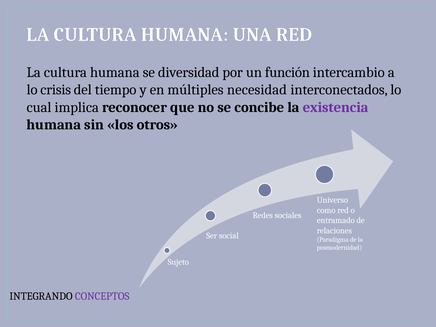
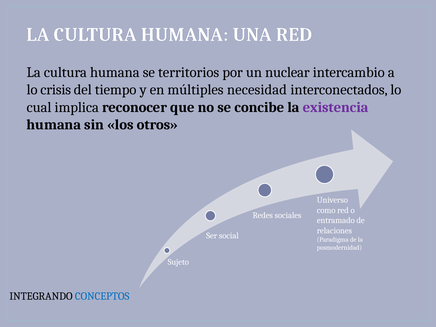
diversidad: diversidad -> territorios
función: función -> nuclear
CONCEPTOS colour: purple -> blue
